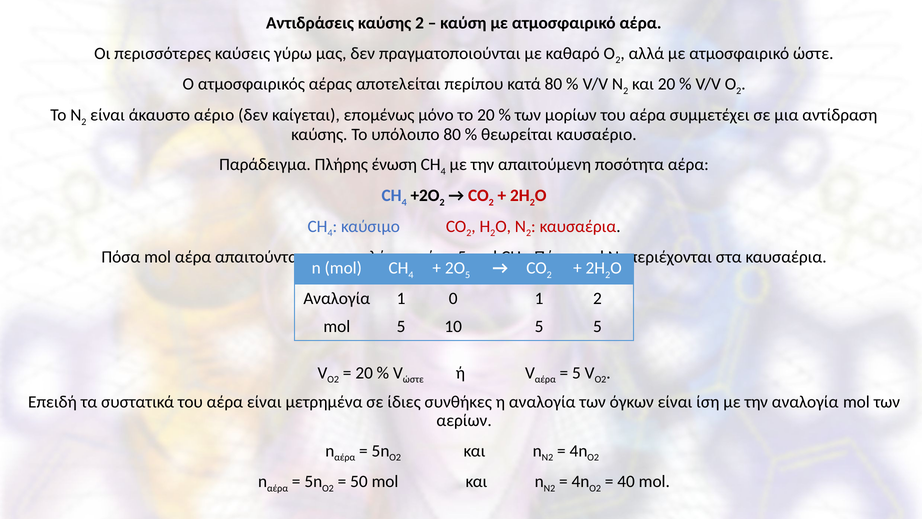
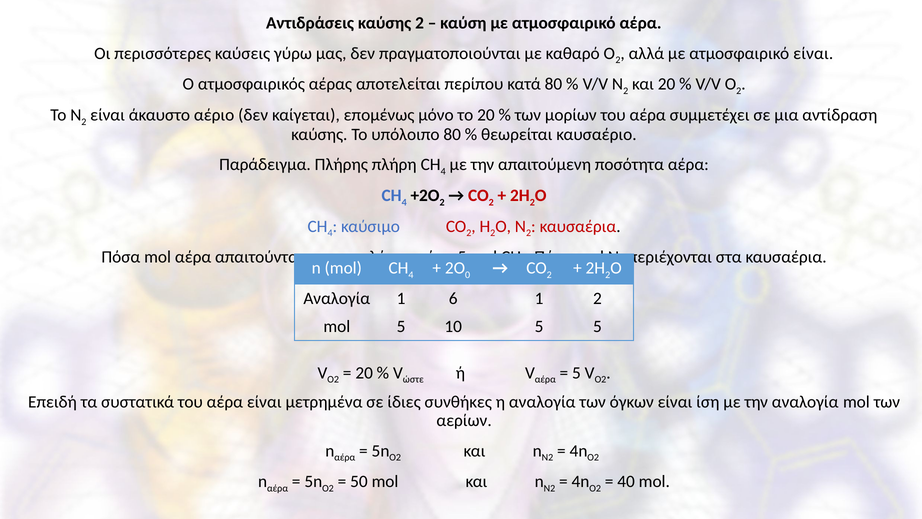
ατμοσφαιρικό ώστε: ώστε -> είναι
Πλήρης ένωση: ένωση -> πλήρη
5 at (468, 275): 5 -> 0
0: 0 -> 6
